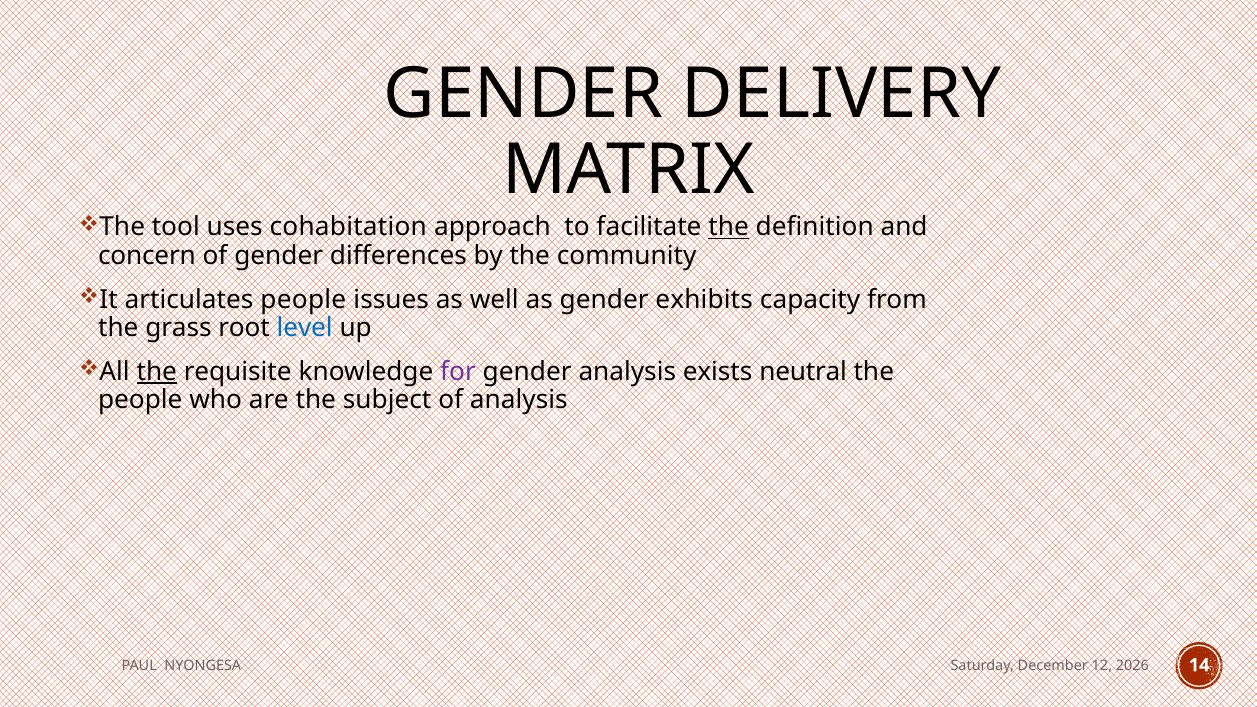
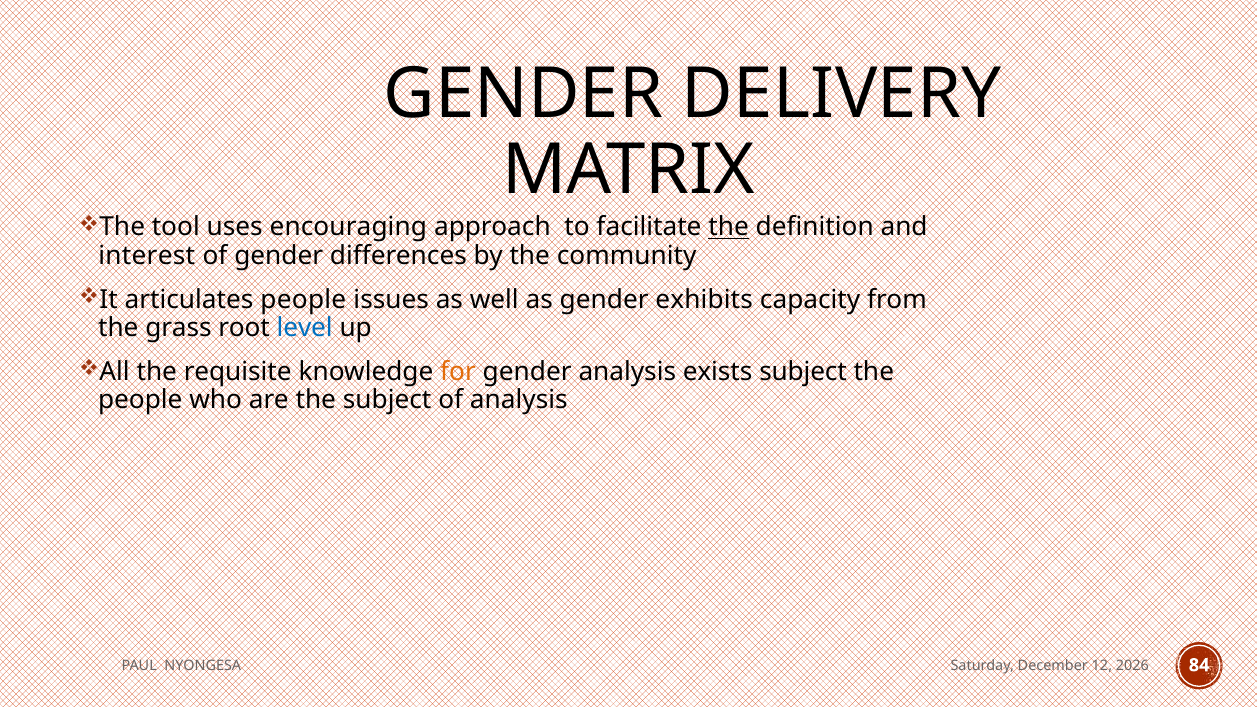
cohabitation: cohabitation -> encouraging
concern: concern -> interest
the at (157, 372) underline: present -> none
for colour: purple -> orange
exists neutral: neutral -> subject
14: 14 -> 84
